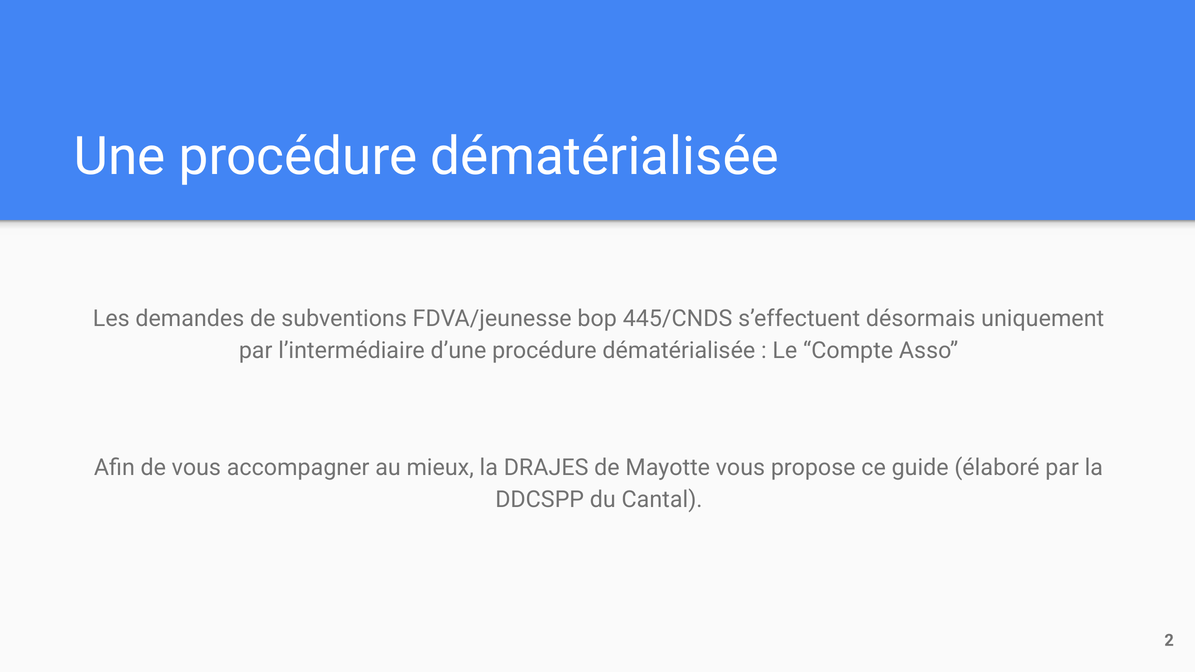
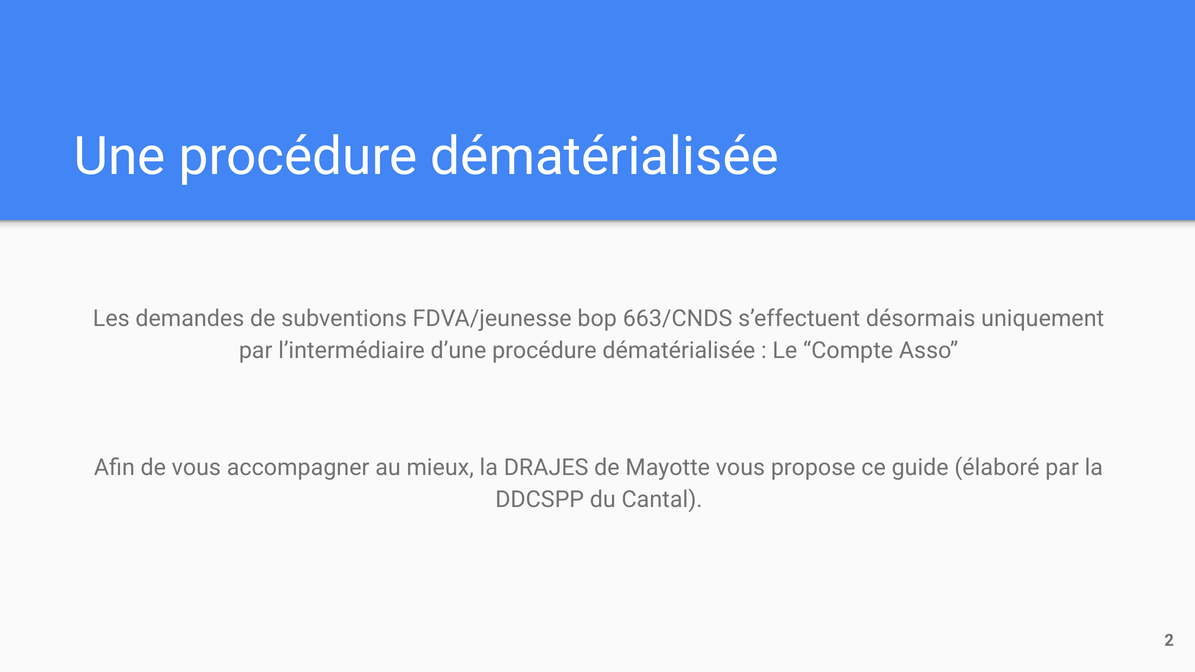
445/CNDS: 445/CNDS -> 663/CNDS
